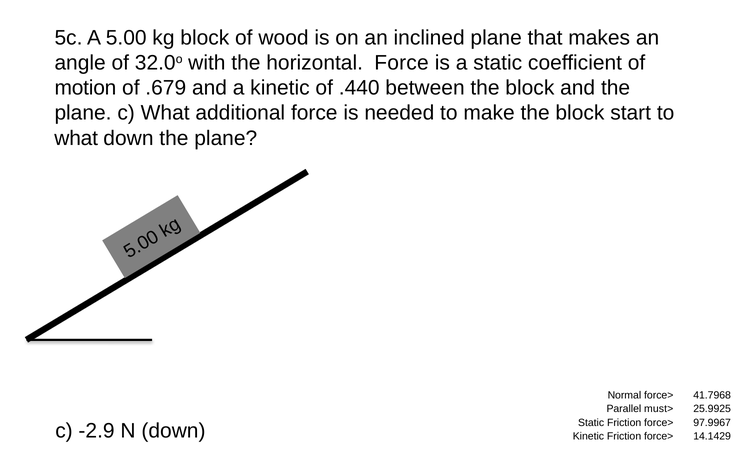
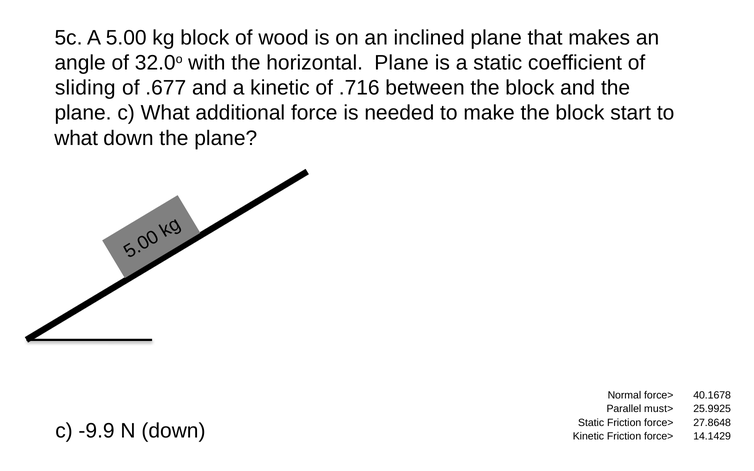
horizontal Force: Force -> Plane
motion: motion -> sliding
.679: .679 -> .677
.440: .440 -> .716
41.7968: 41.7968 -> 40.1678
97.9967: 97.9967 -> 27.8648
-2.9: -2.9 -> -9.9
